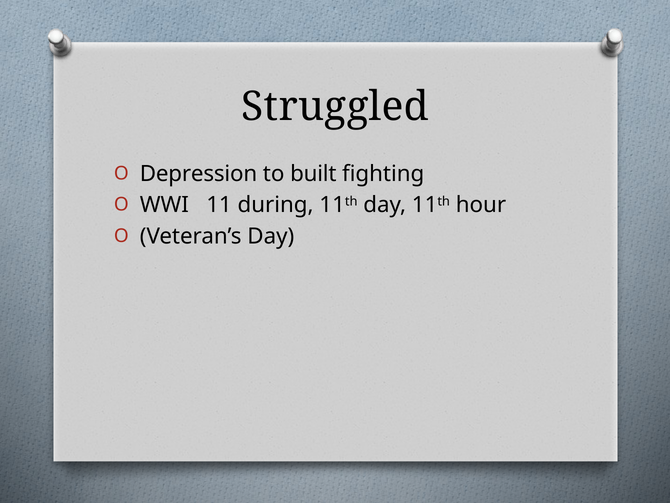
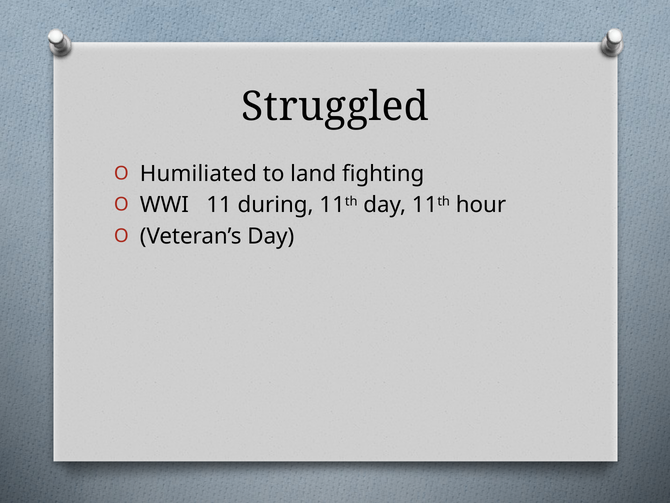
Depression: Depression -> Humiliated
built: built -> land
